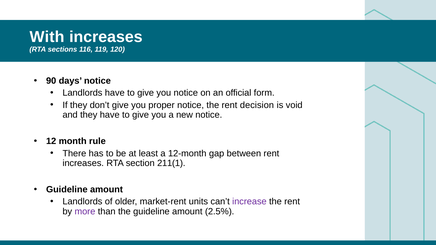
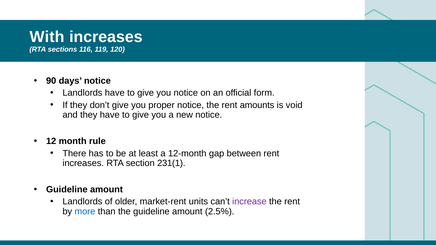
decision: decision -> amounts
211(1: 211(1 -> 231(1
more colour: purple -> blue
